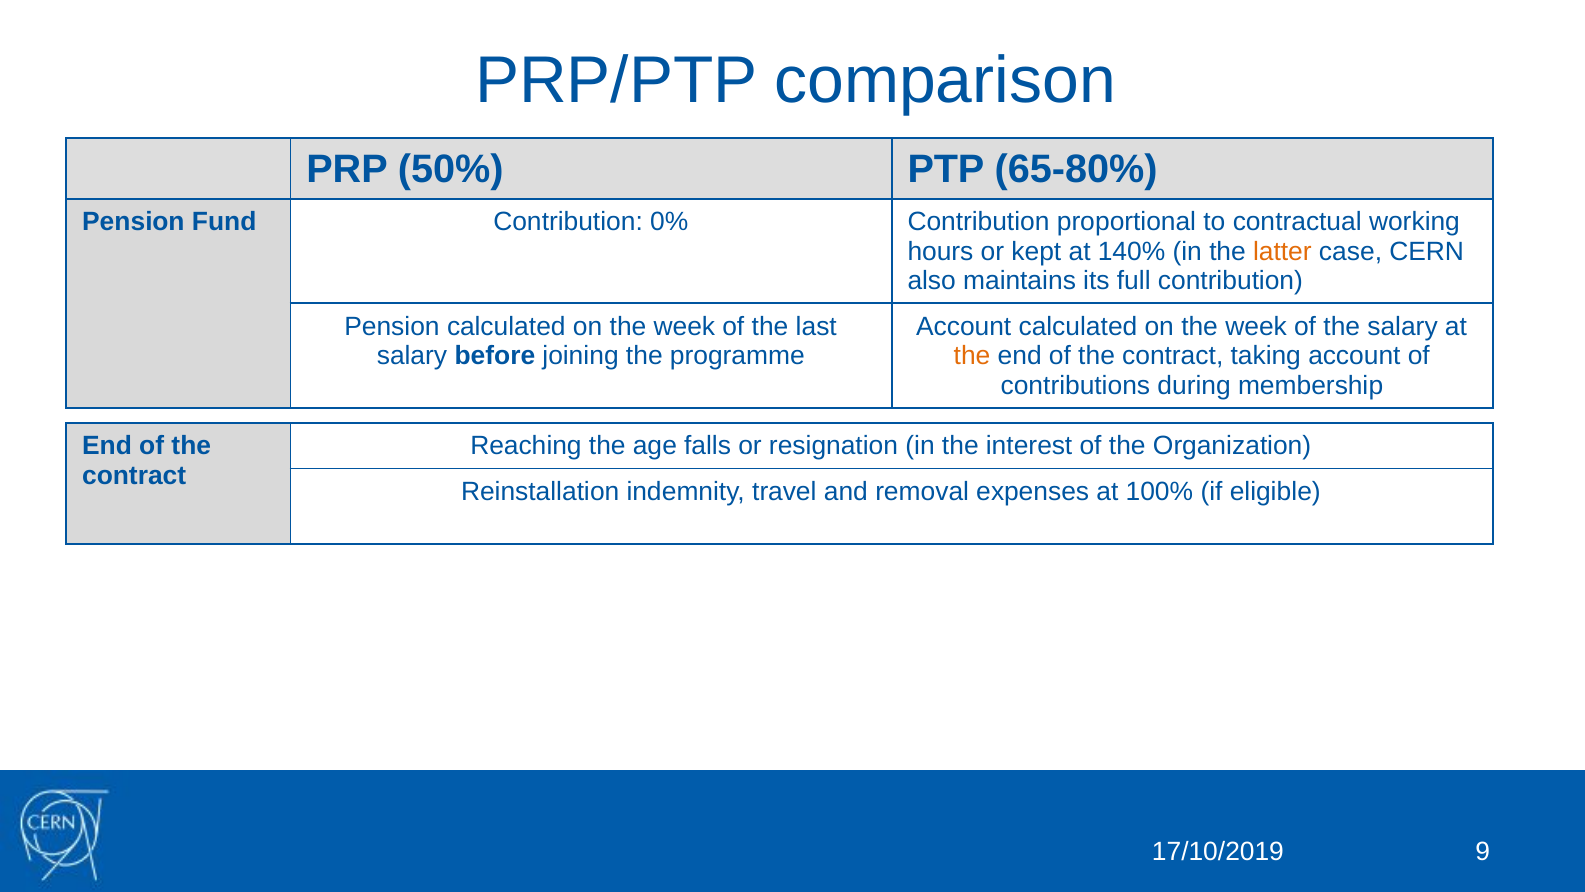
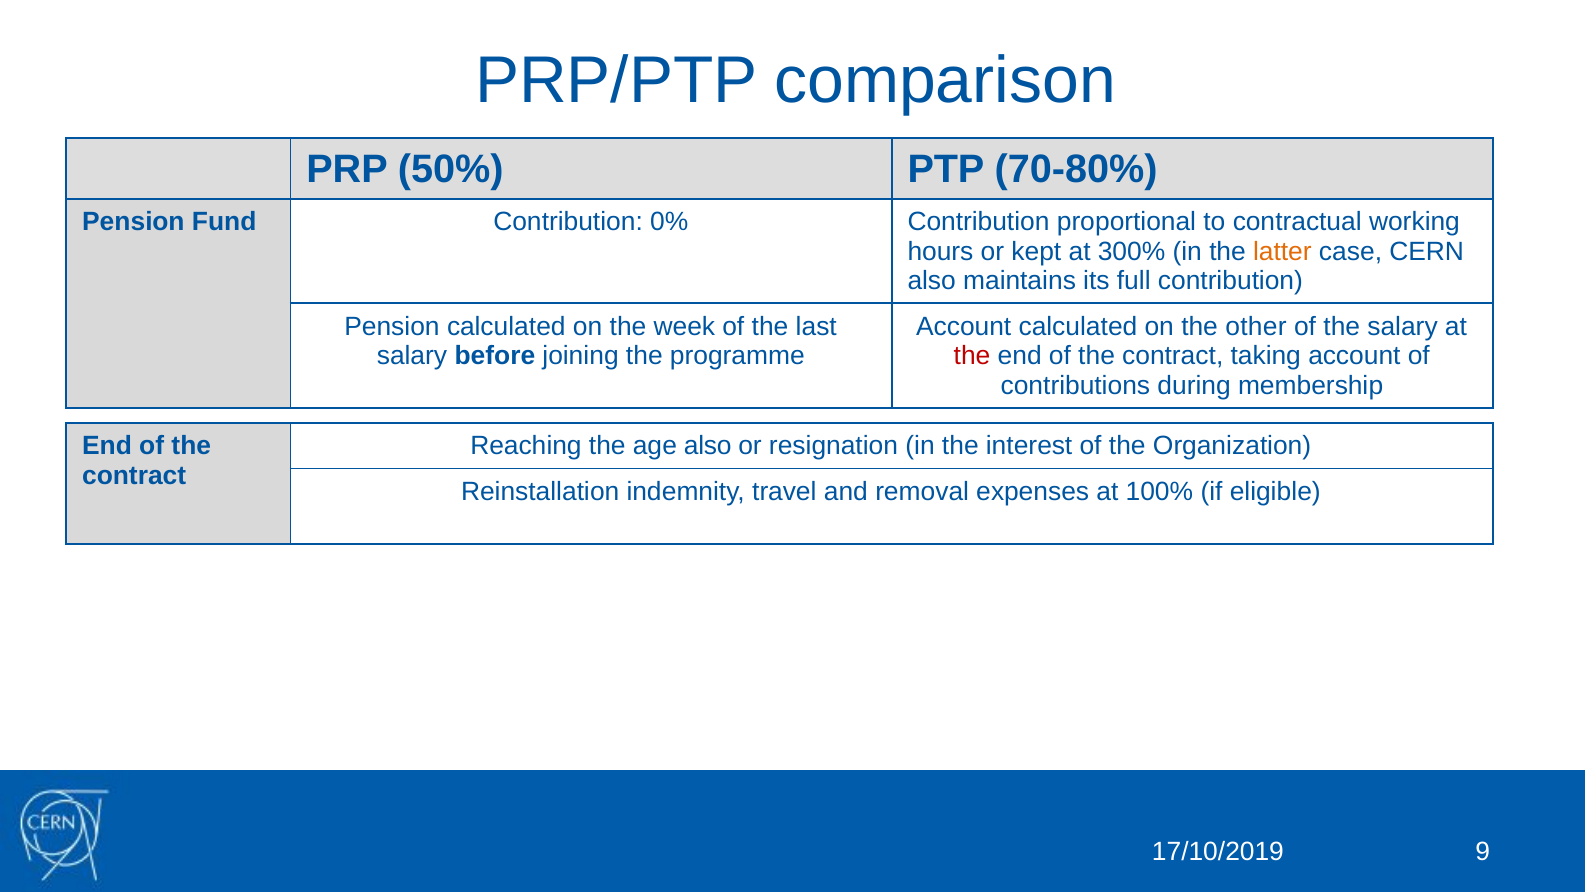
65-80%: 65-80% -> 70-80%
140%: 140% -> 300%
week at (1256, 327): week -> other
the at (972, 356) colour: orange -> red
age falls: falls -> also
